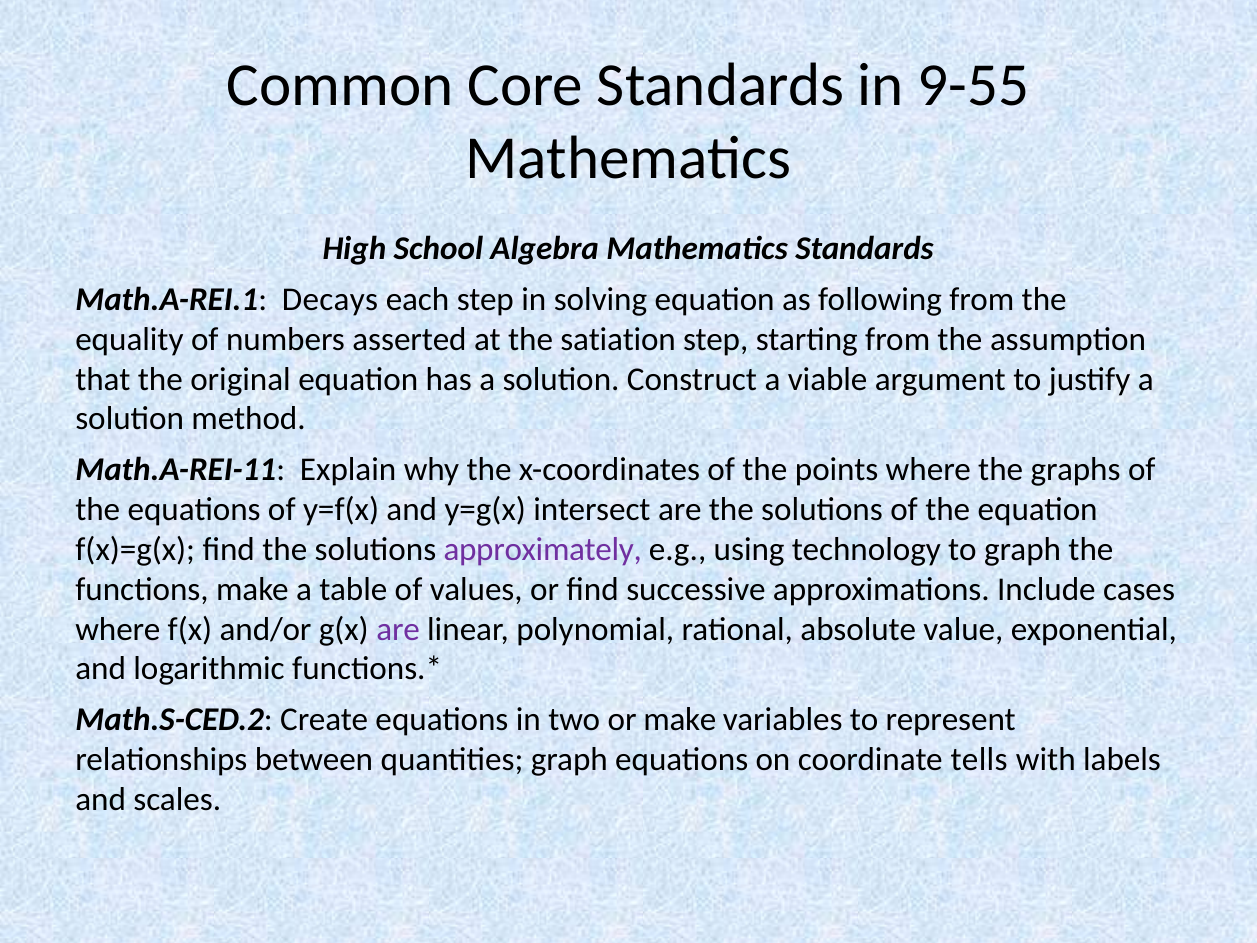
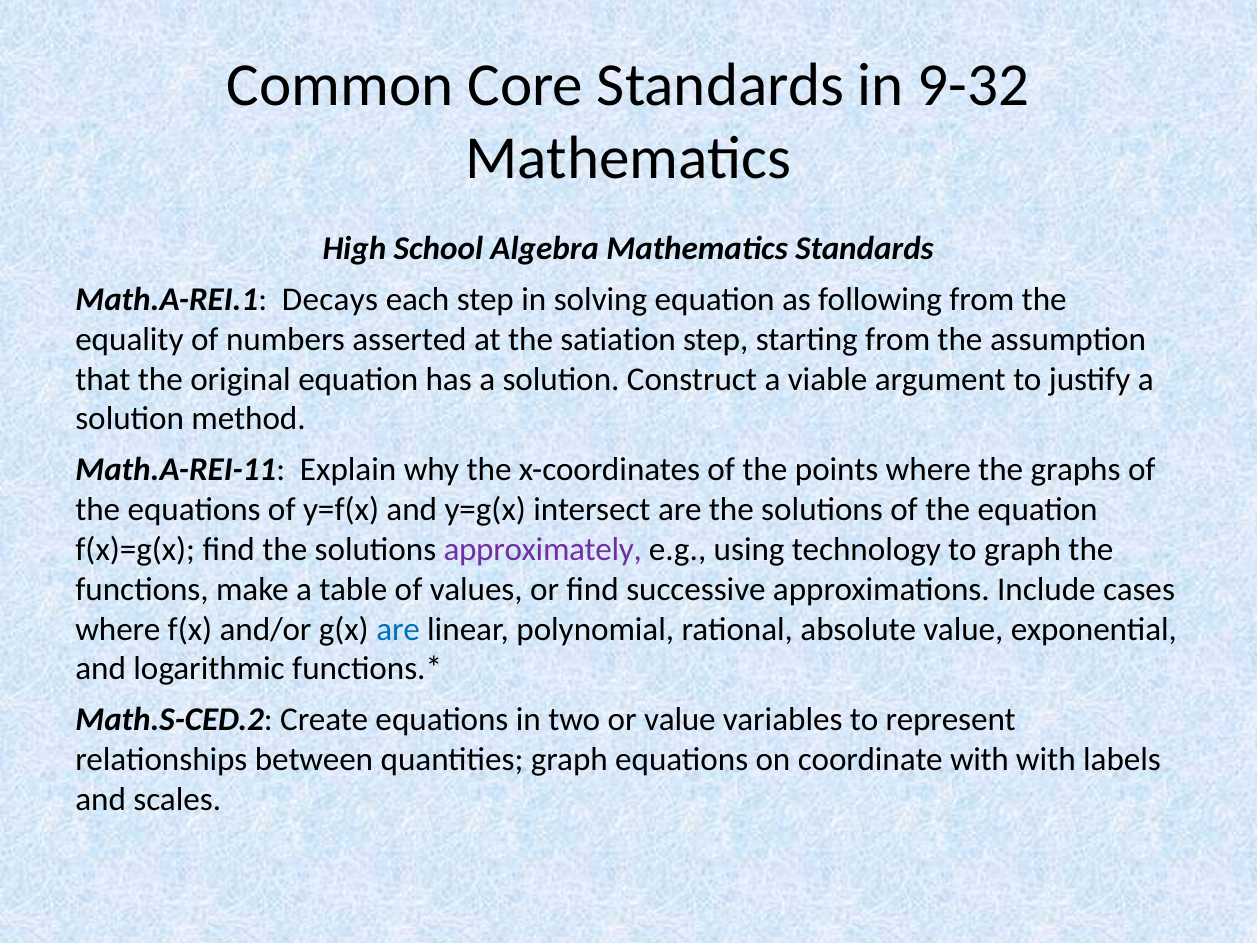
9-55: 9-55 -> 9-32
are at (398, 629) colour: purple -> blue
or make: make -> value
coordinate tells: tells -> with
